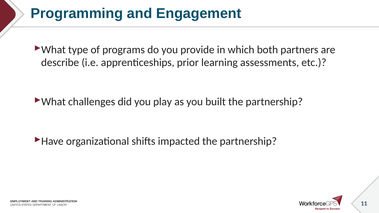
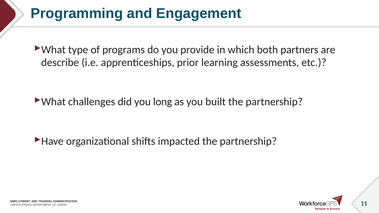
play: play -> long
